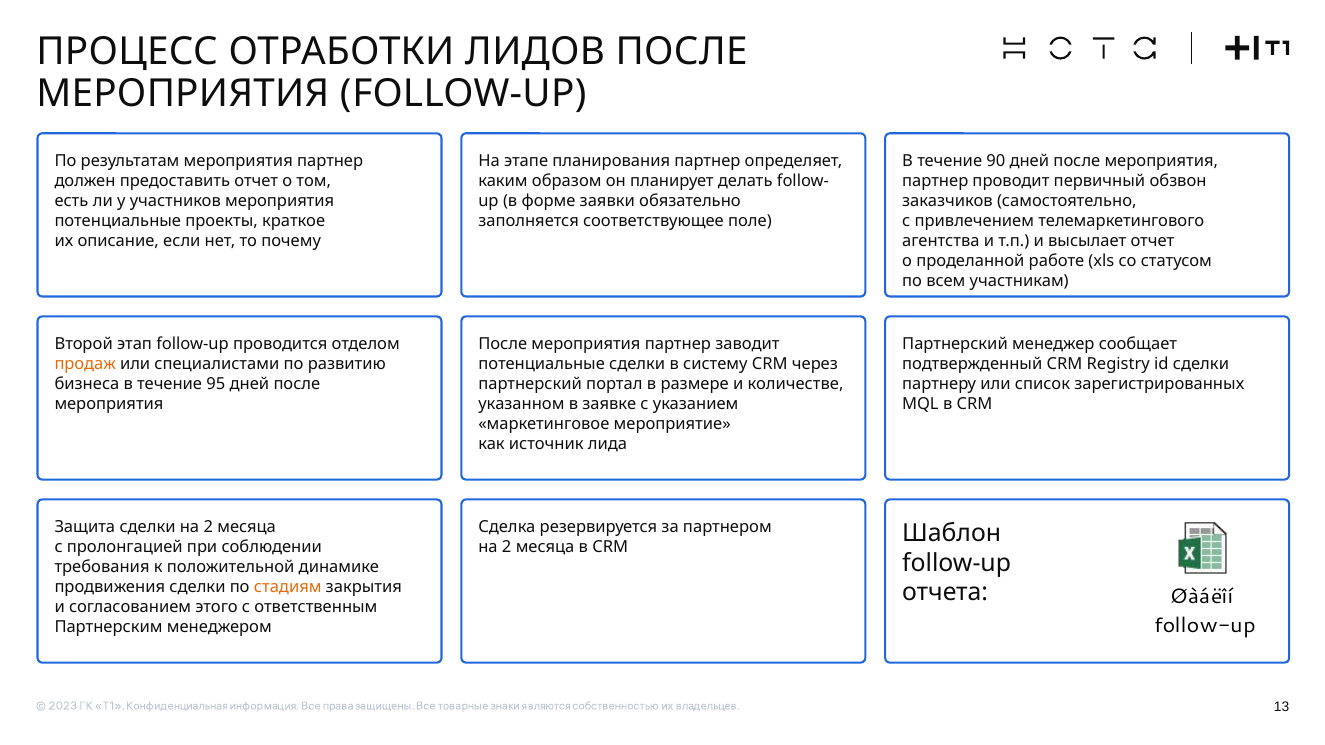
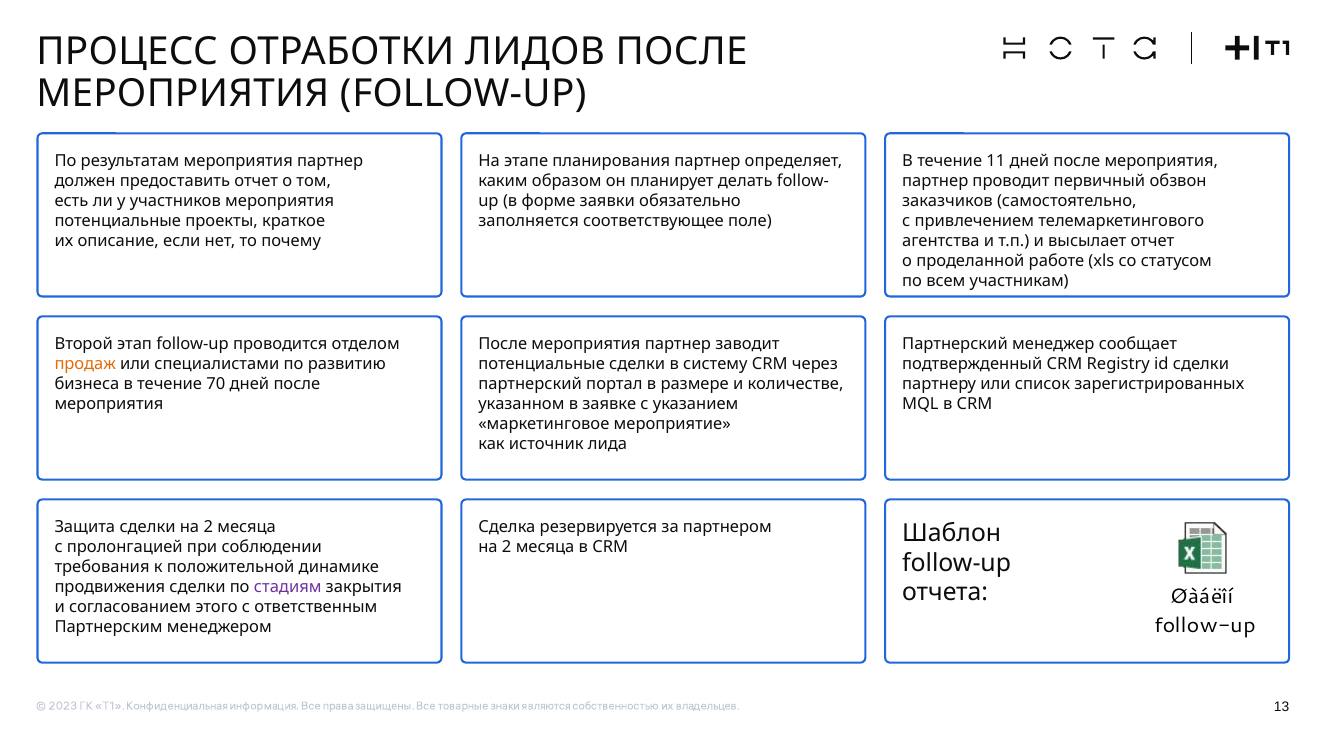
90: 90 -> 11
95: 95 -> 70
стадиям colour: orange -> purple
